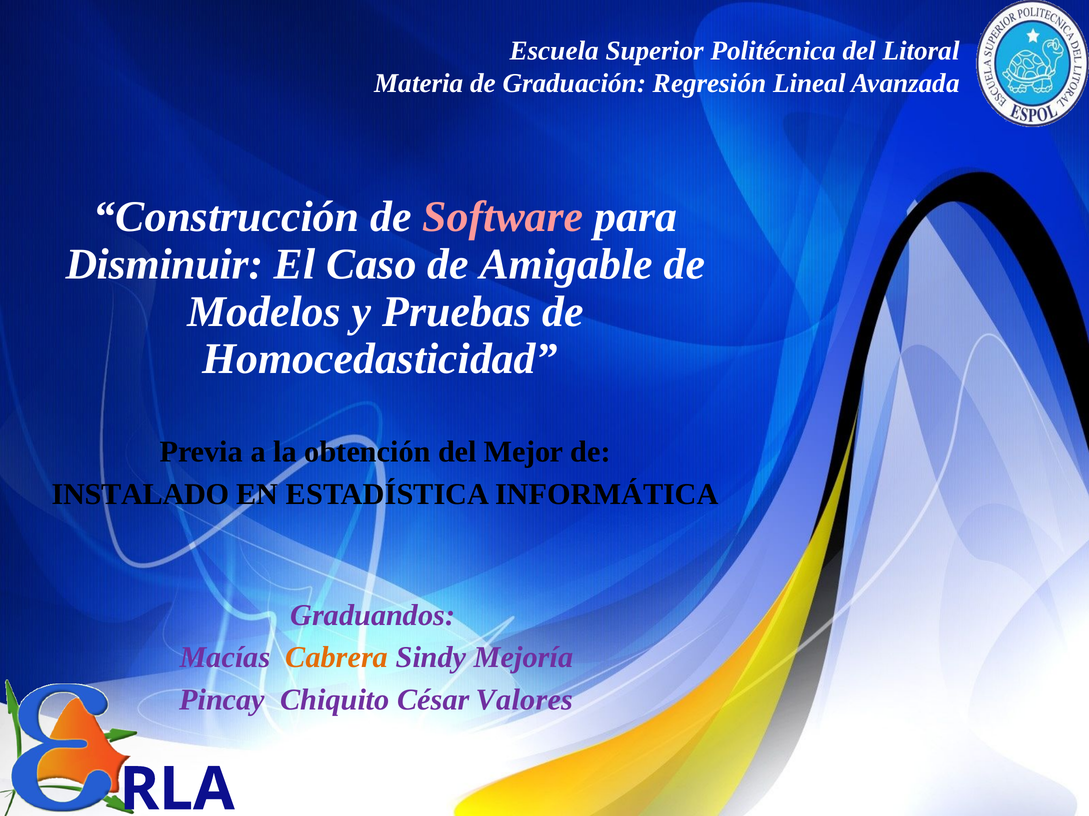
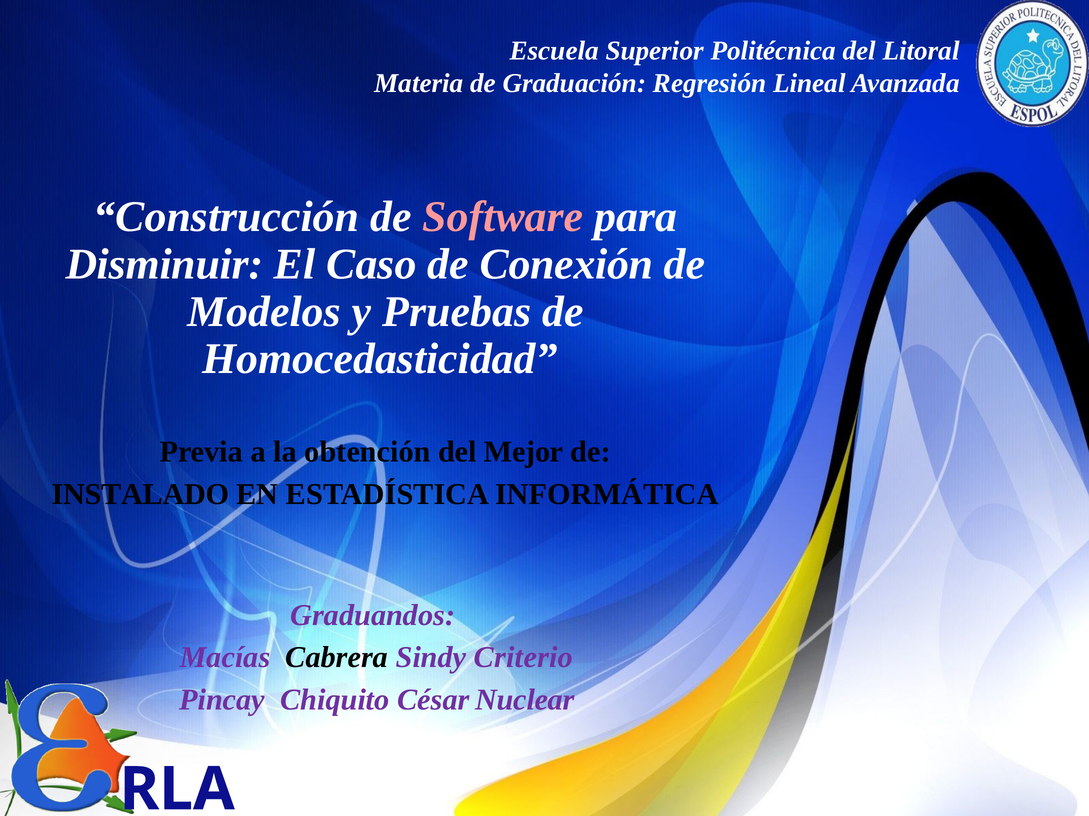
Amigable: Amigable -> Conexión
Cabrera colour: orange -> black
Mejoría: Mejoría -> Criterio
Valores: Valores -> Nuclear
